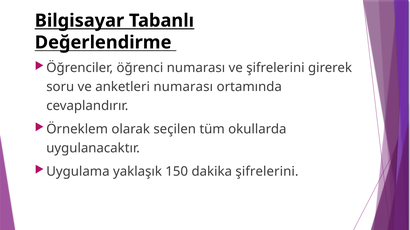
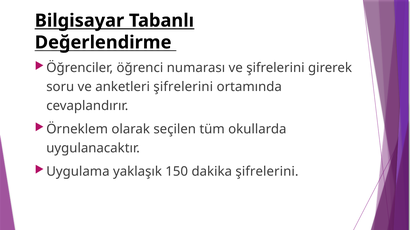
anketleri numarası: numarası -> şifrelerini
